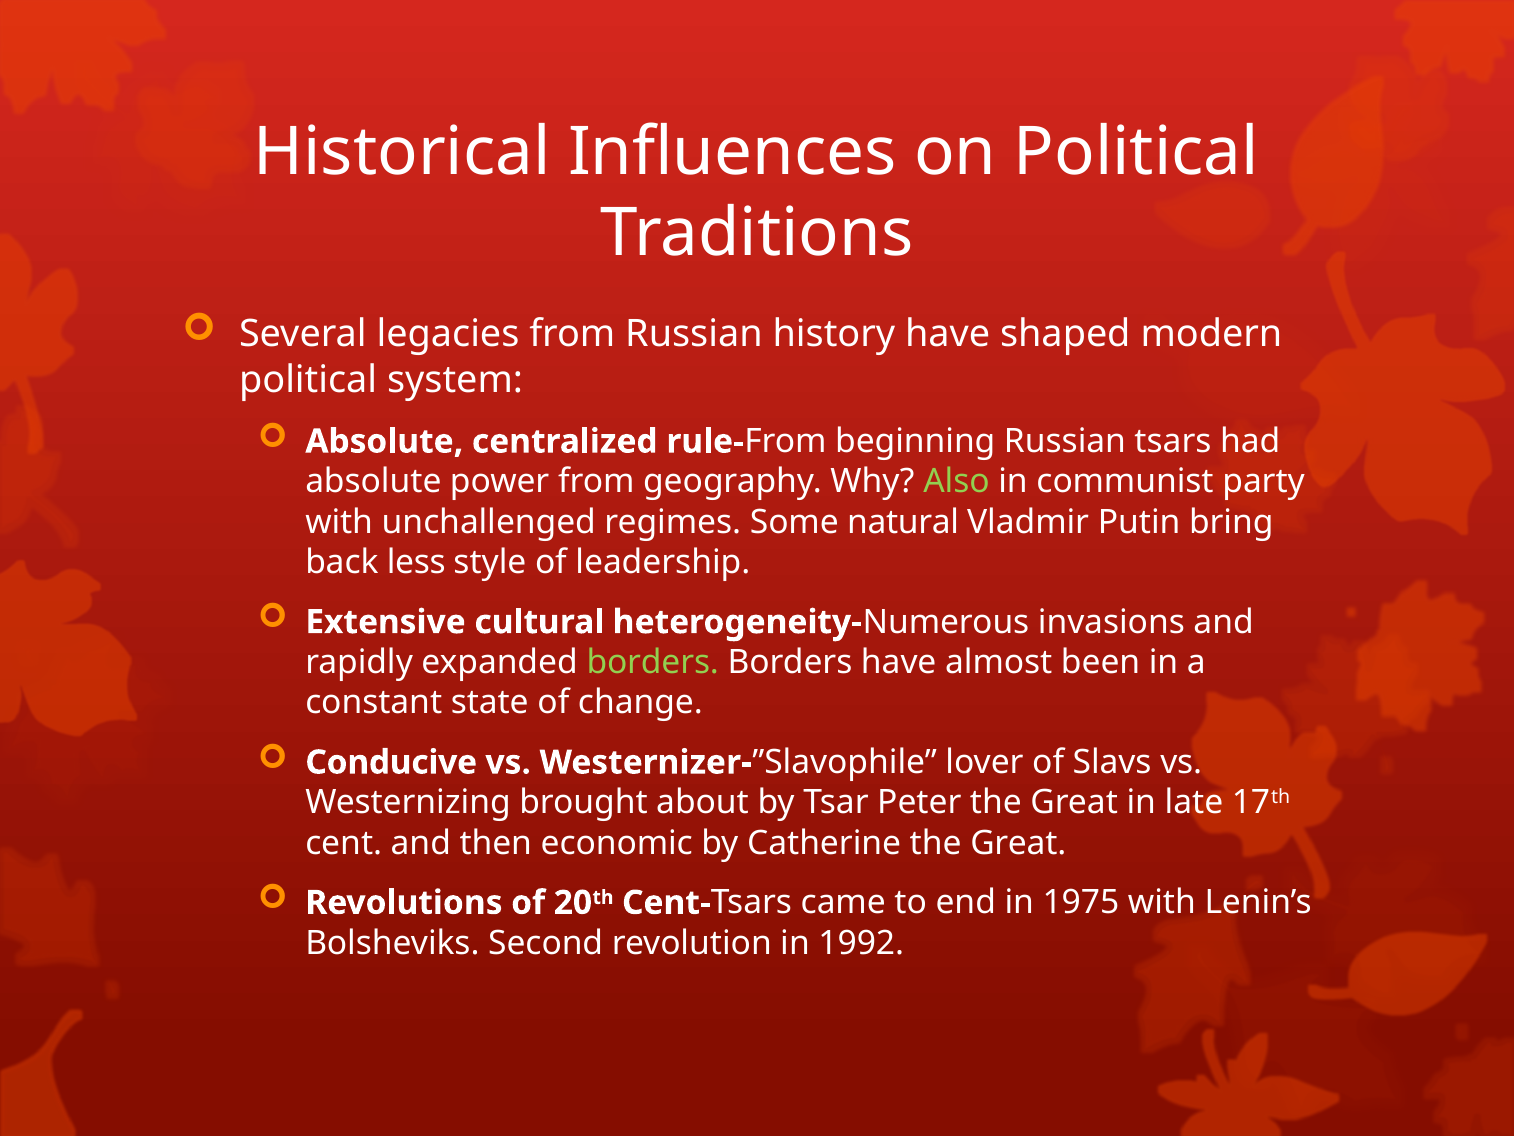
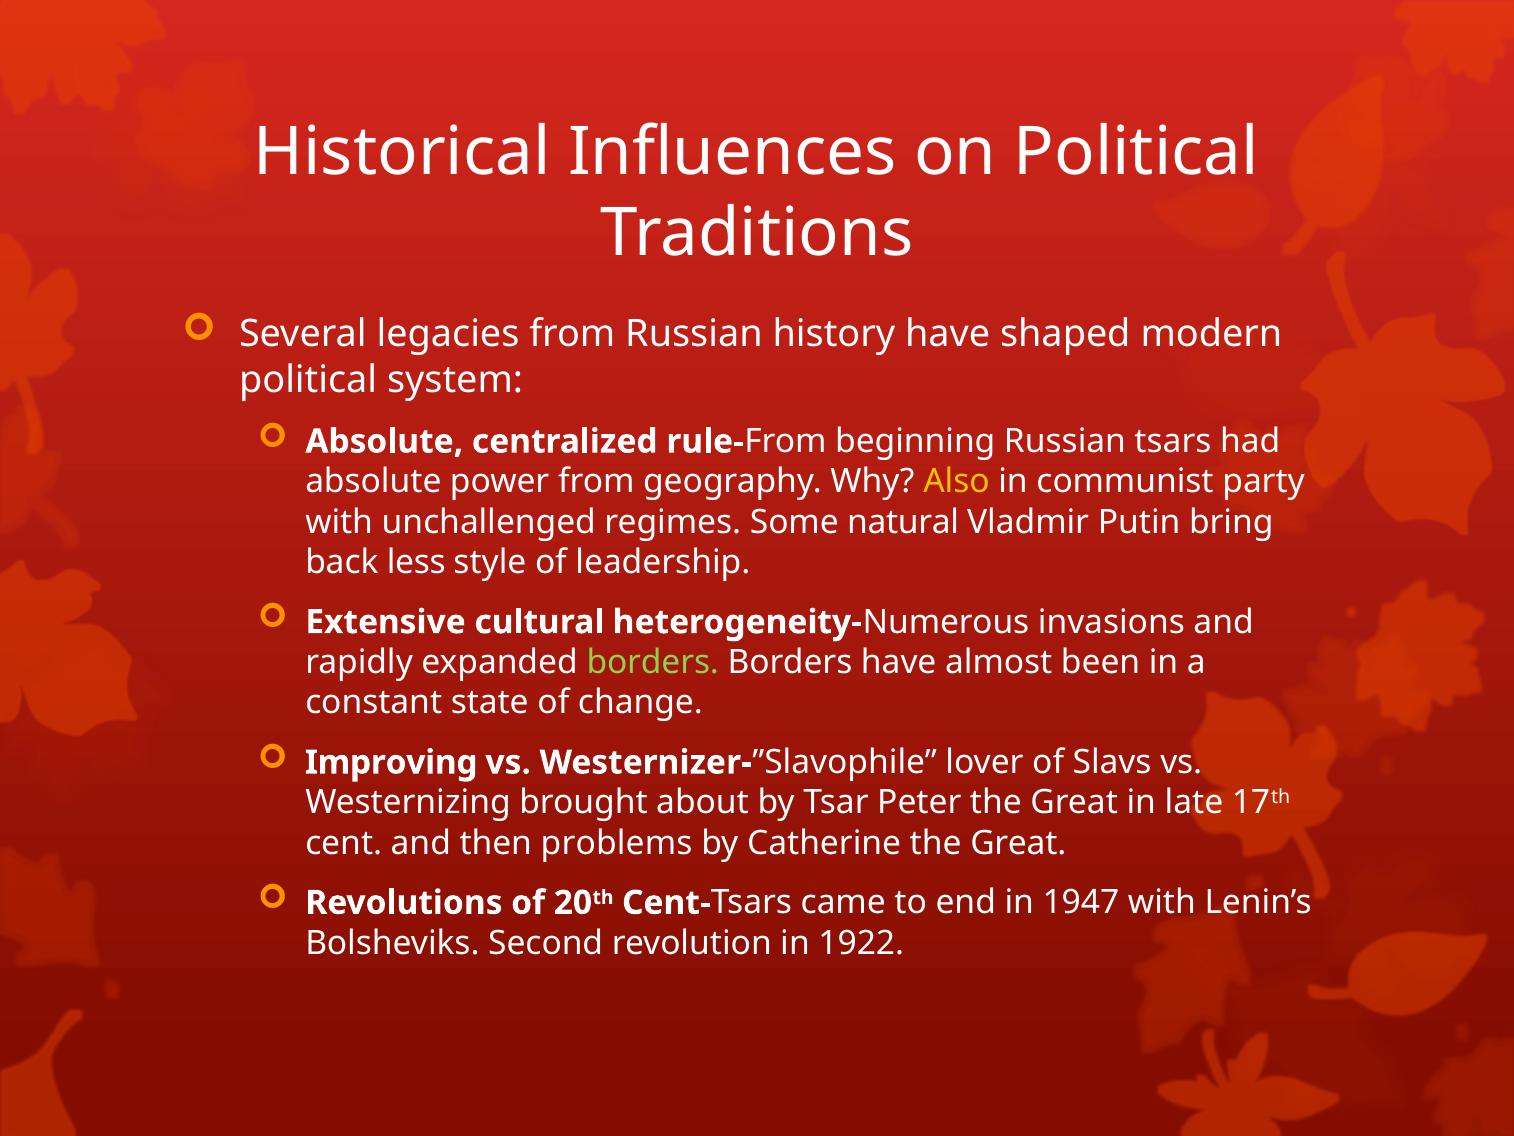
Also colour: light green -> yellow
Conducive: Conducive -> Improving
economic: economic -> problems
1975: 1975 -> 1947
1992: 1992 -> 1922
